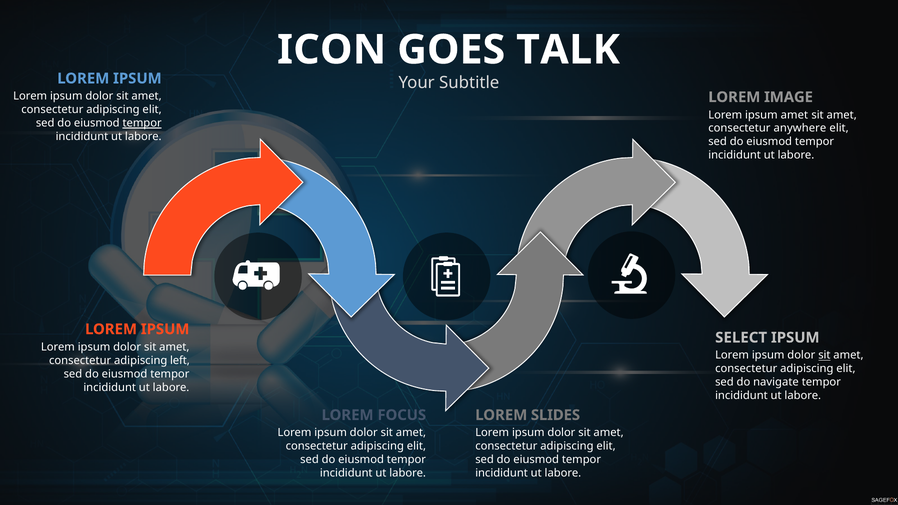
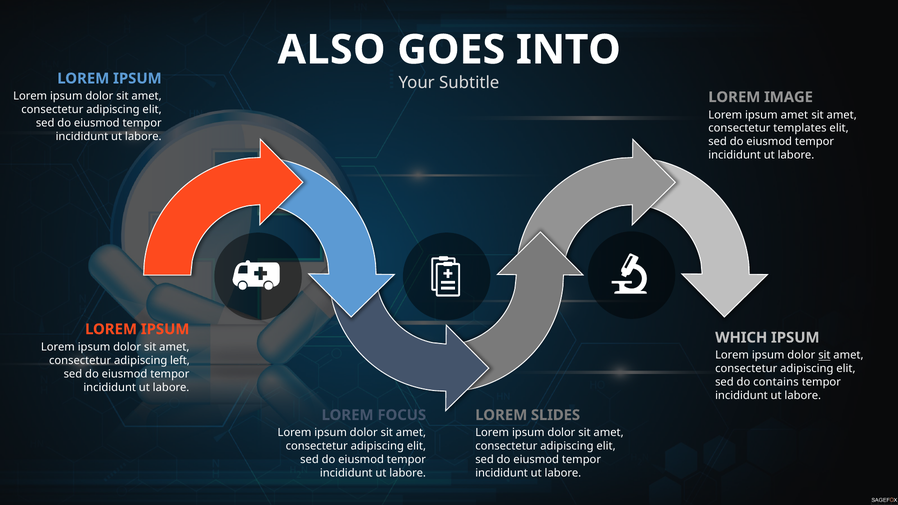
ICON: ICON -> ALSO
TALK: TALK -> INTO
tempor at (142, 123) underline: present -> none
anywhere: anywhere -> templates
SELECT: SELECT -> WHICH
navigate: navigate -> contains
